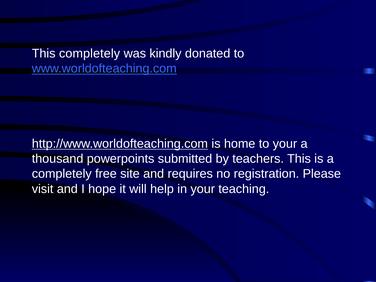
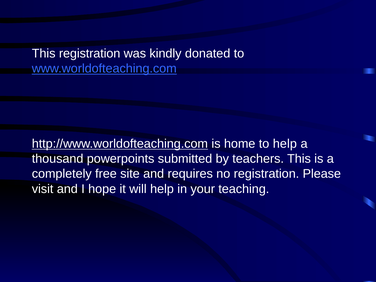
This completely: completely -> registration
to your: your -> help
